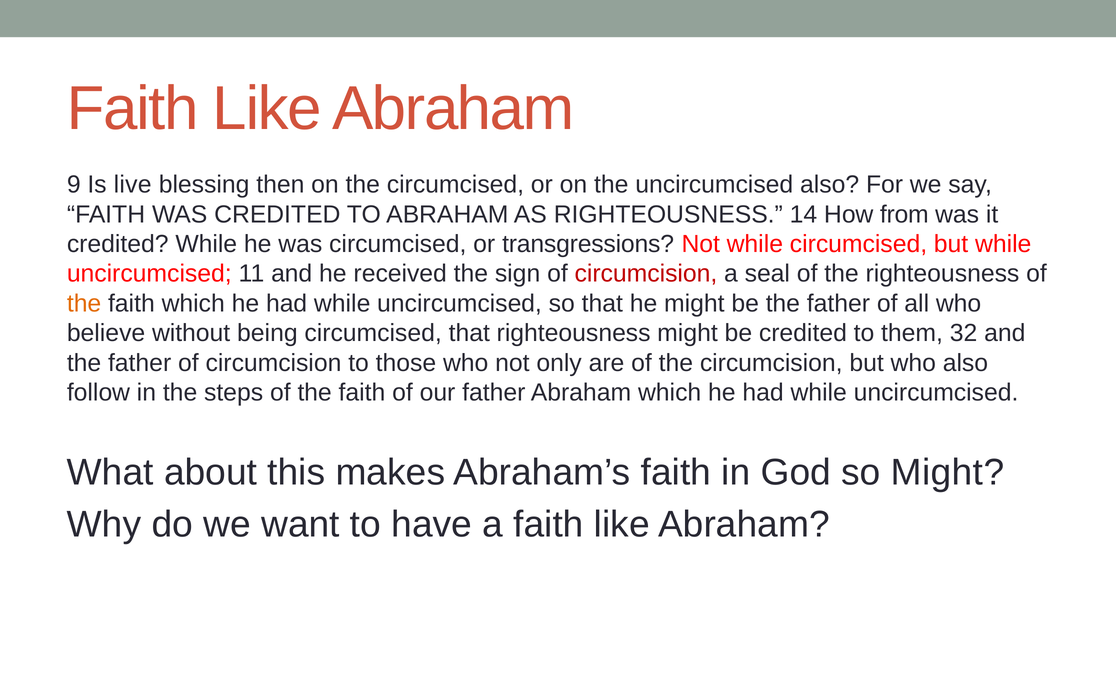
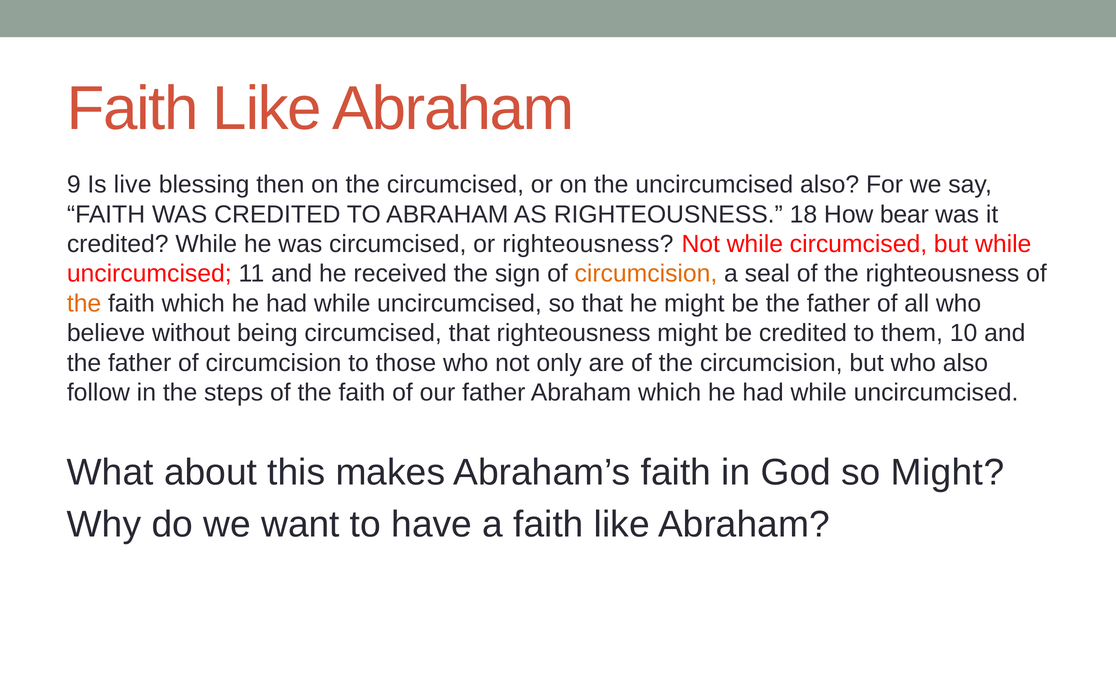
14: 14 -> 18
from: from -> bear
or transgressions: transgressions -> righteousness
circumcision at (646, 274) colour: red -> orange
32: 32 -> 10
